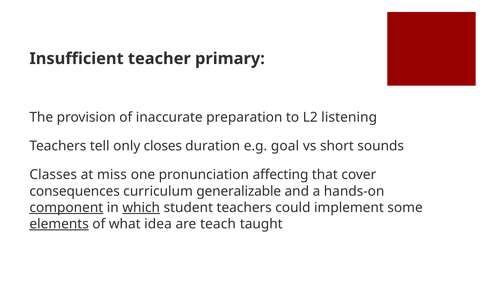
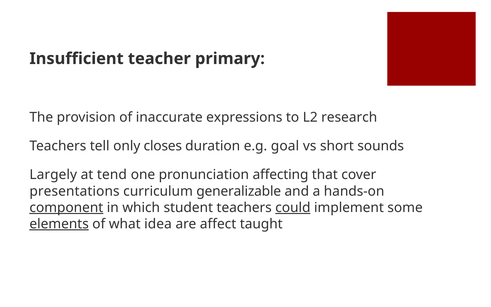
preparation: preparation -> expressions
listening: listening -> research
Classes: Classes -> Largely
miss: miss -> tend
consequences: consequences -> presentations
which underline: present -> none
could underline: none -> present
teach: teach -> affect
